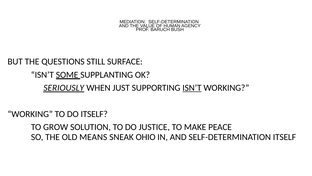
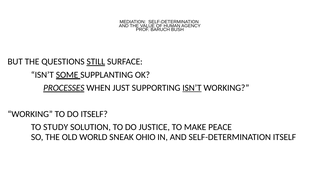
STILL underline: none -> present
SERIOUSLY: SERIOUSLY -> PROCESSES
GROW: GROW -> STUDY
MEANS: MEANS -> WORLD
